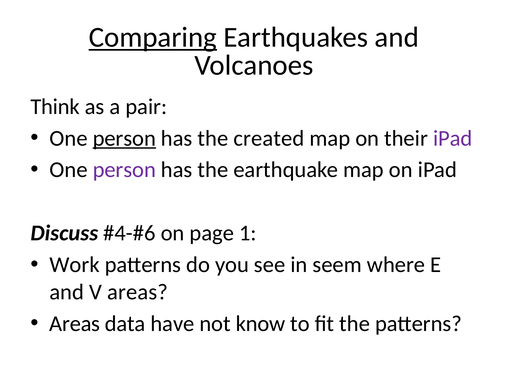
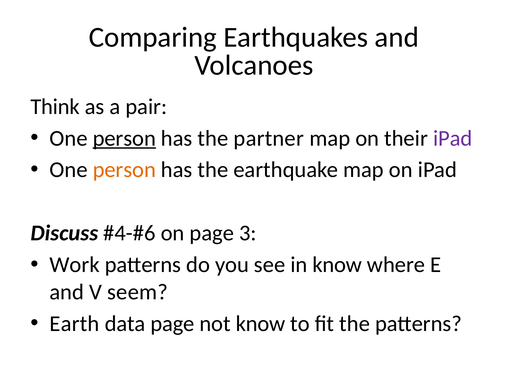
Comparing underline: present -> none
created: created -> partner
person at (124, 170) colour: purple -> orange
1: 1 -> 3
in seem: seem -> know
V areas: areas -> seem
Areas at (75, 324): Areas -> Earth
data have: have -> page
